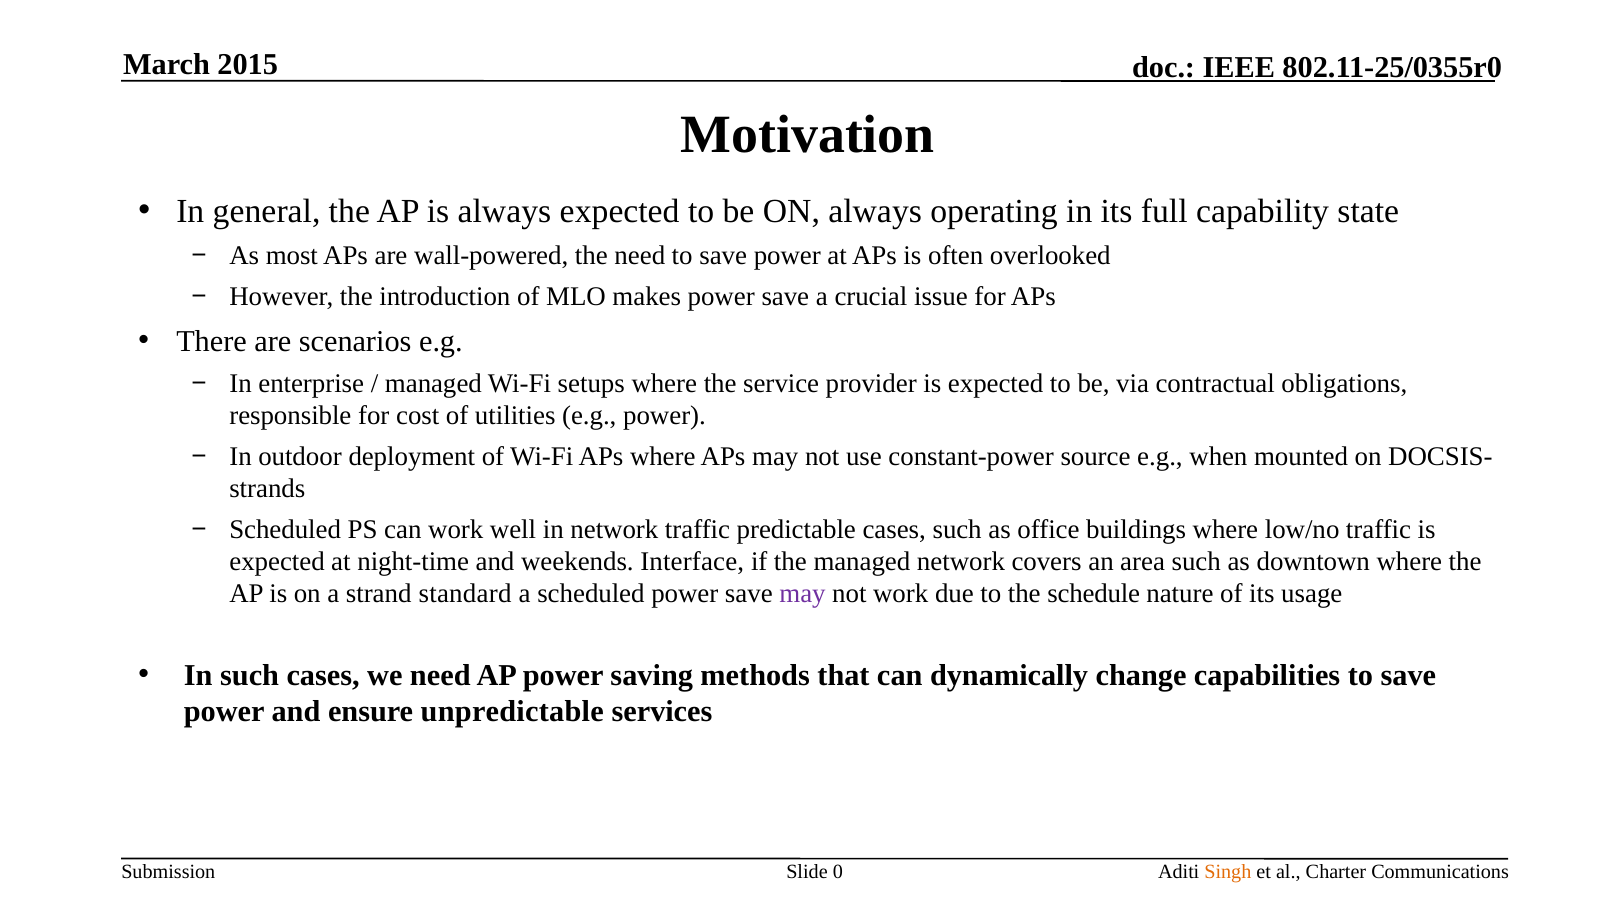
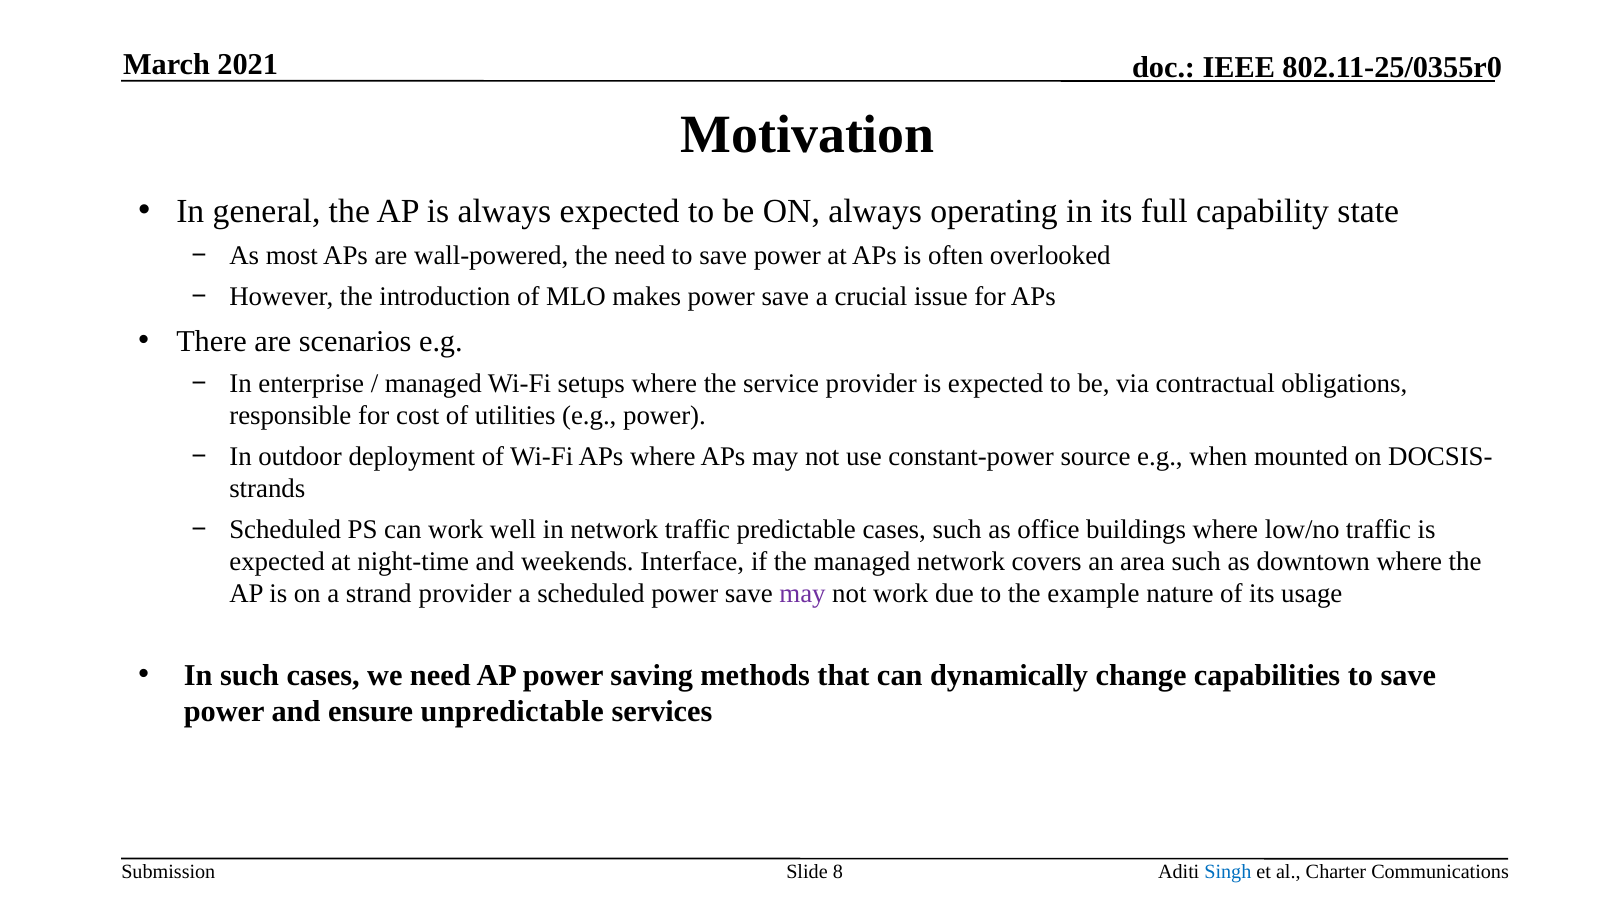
2015: 2015 -> 2021
strand standard: standard -> provider
schedule: schedule -> example
0: 0 -> 8
Singh colour: orange -> blue
